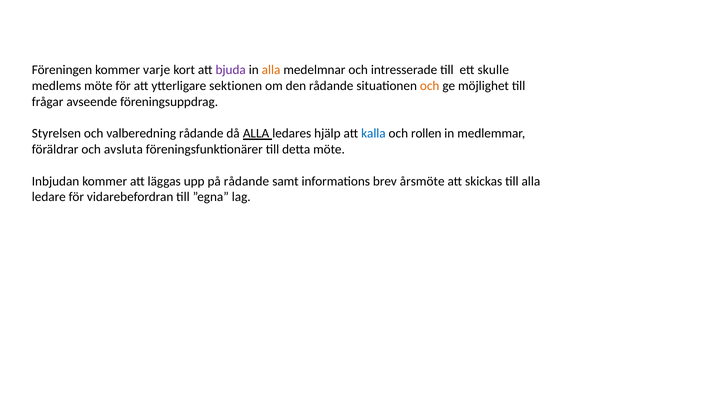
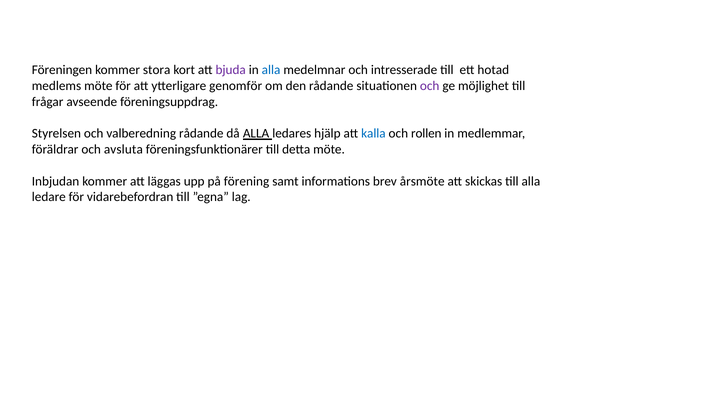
varje: varje -> stora
alla at (271, 70) colour: orange -> blue
skulle: skulle -> hotad
sektionen: sektionen -> genomför
och at (430, 86) colour: orange -> purple
på rådande: rådande -> förening
